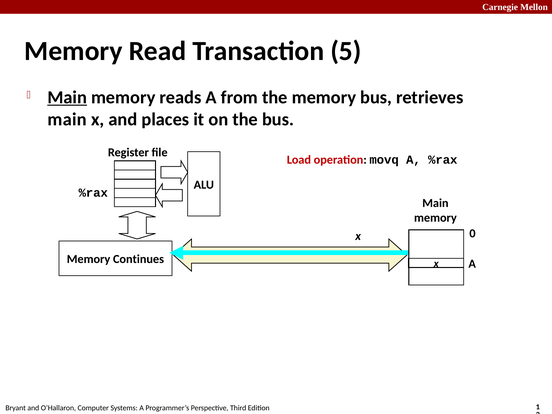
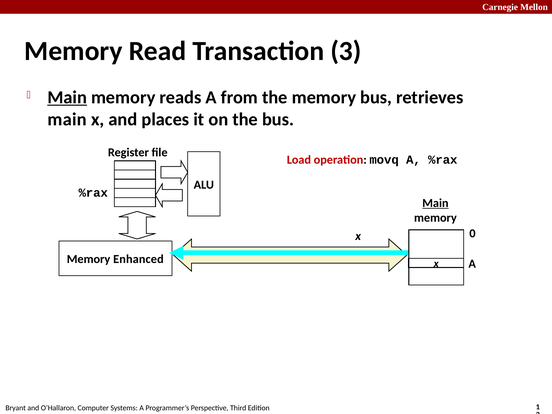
Transaction 5: 5 -> 3
Main at (435, 203) underline: none -> present
Continues: Continues -> Enhanced
